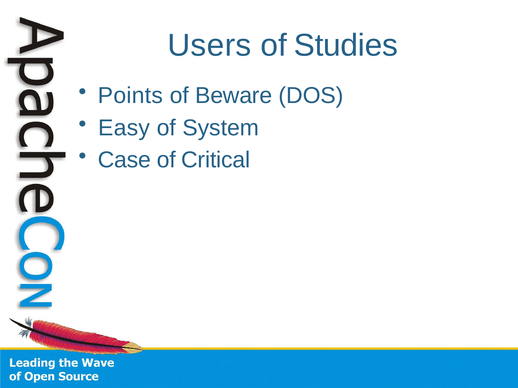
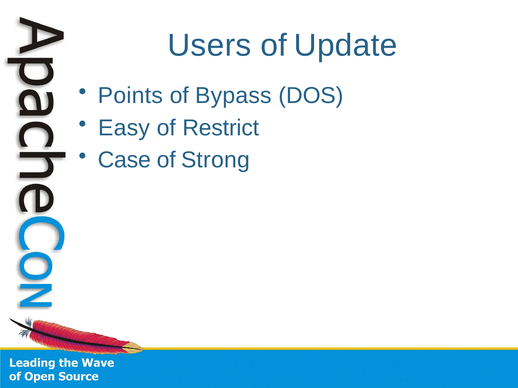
Studies: Studies -> Update
Beware: Beware -> Bypass
System: System -> Restrict
Critical: Critical -> Strong
